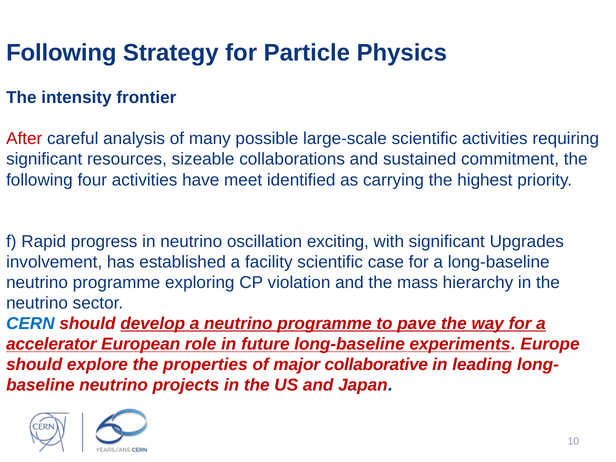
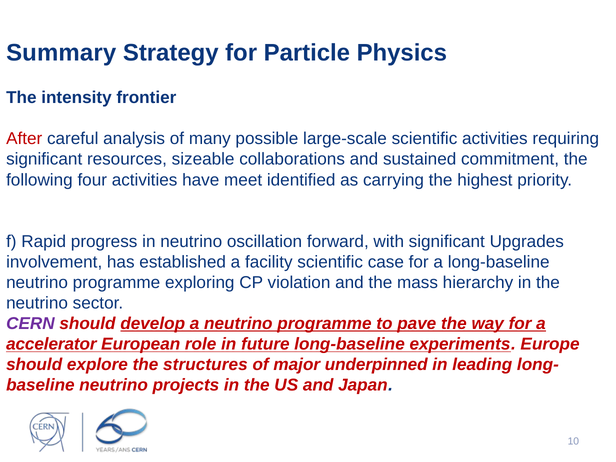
Following at (61, 53): Following -> Summary
exciting: exciting -> forward
CERN colour: blue -> purple
properties: properties -> structures
collaborative: collaborative -> underpinned
